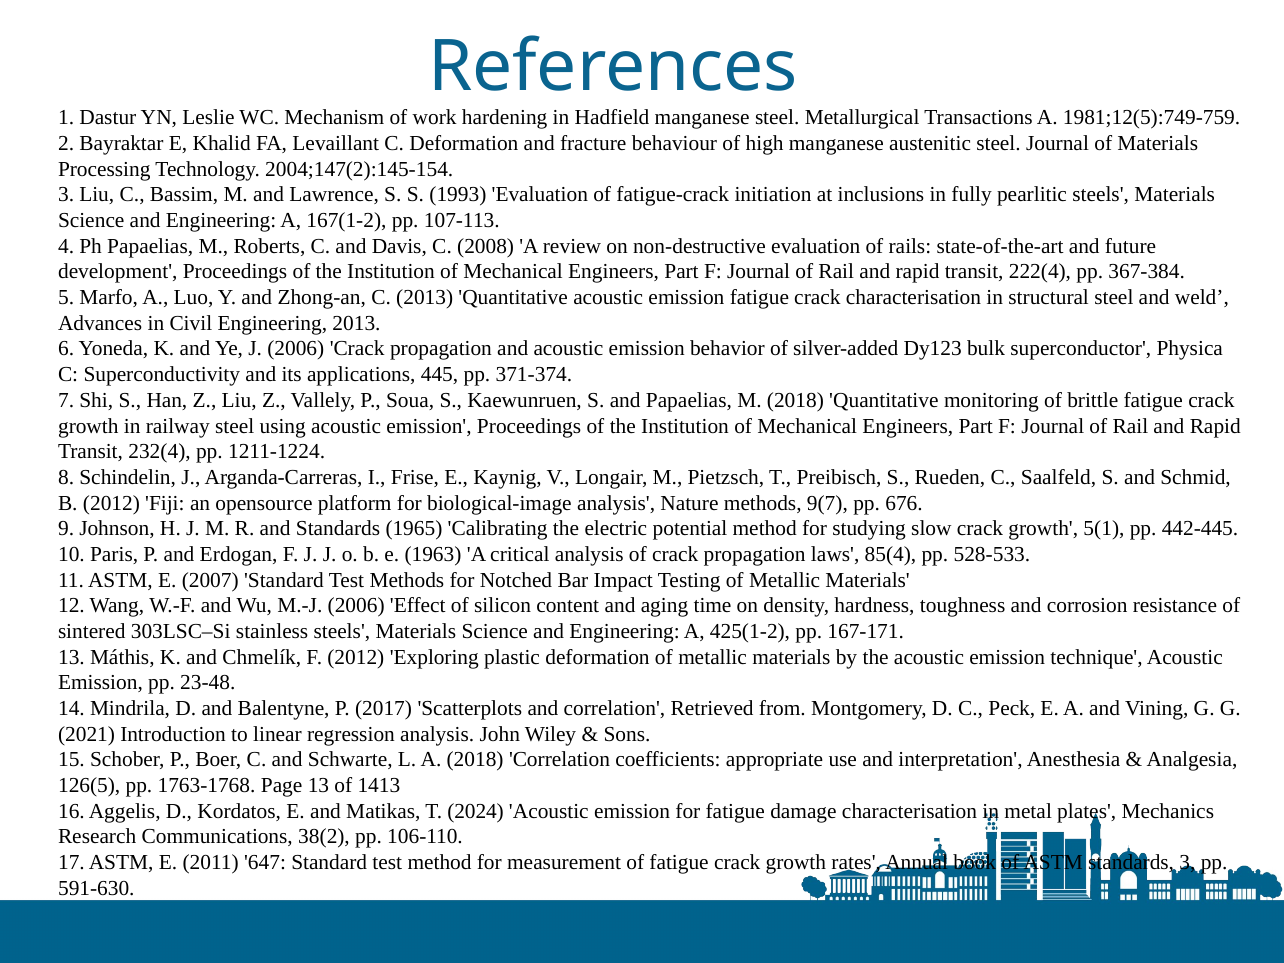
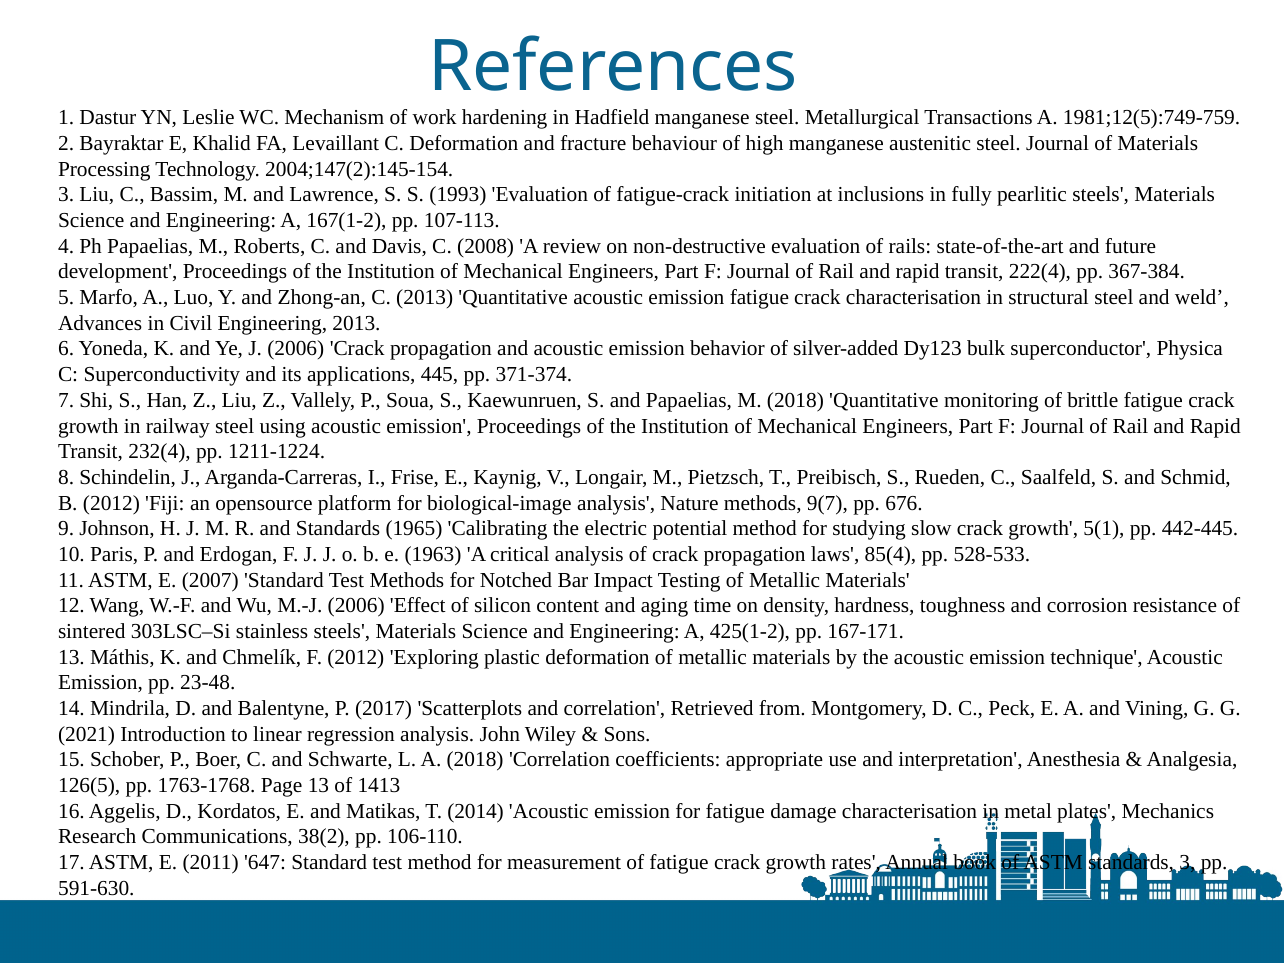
2024: 2024 -> 2014
